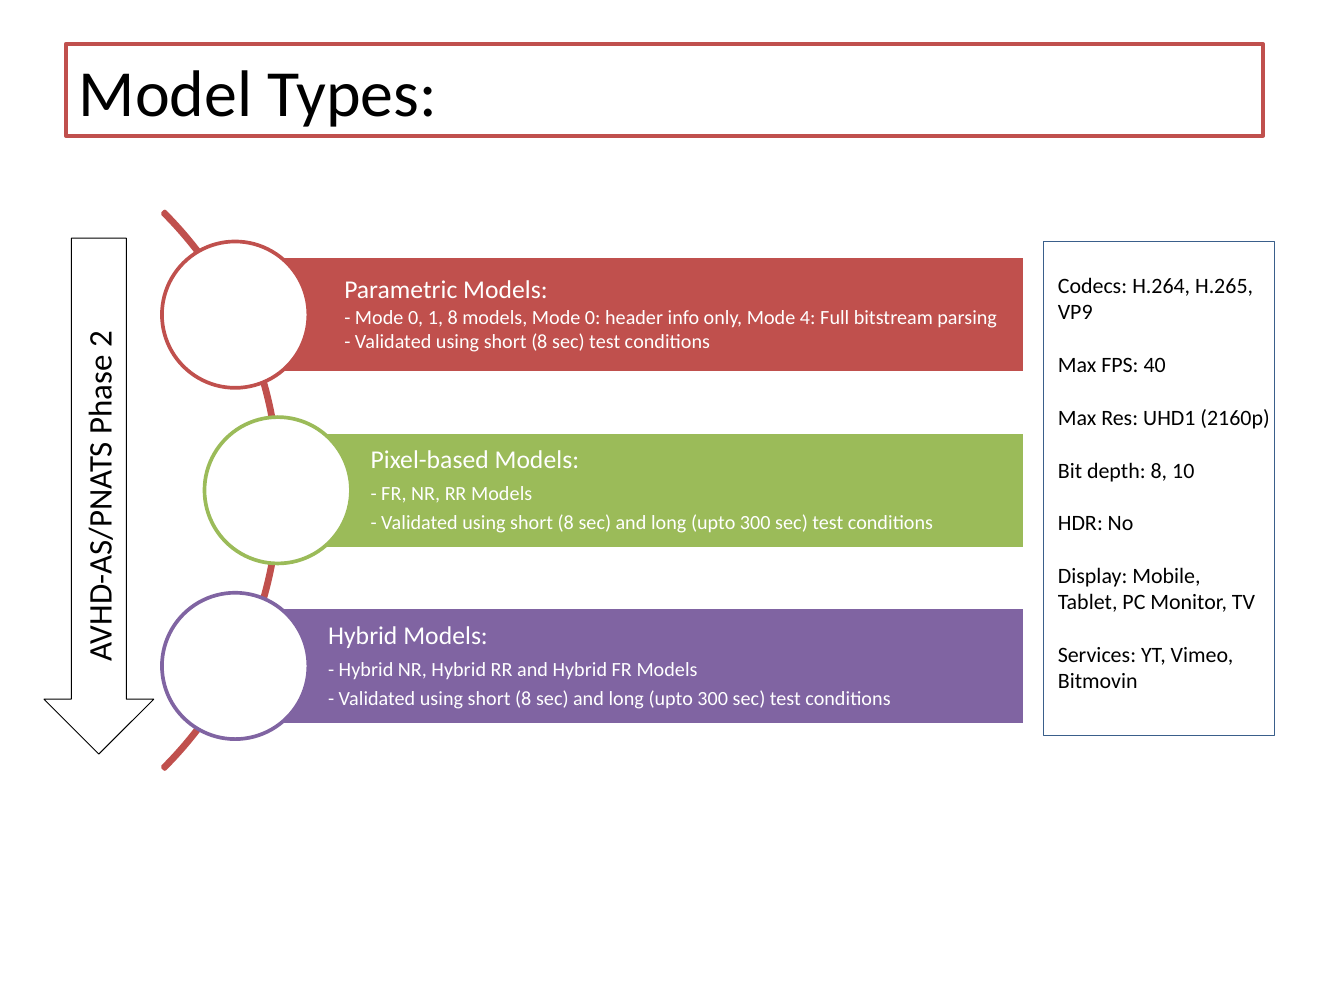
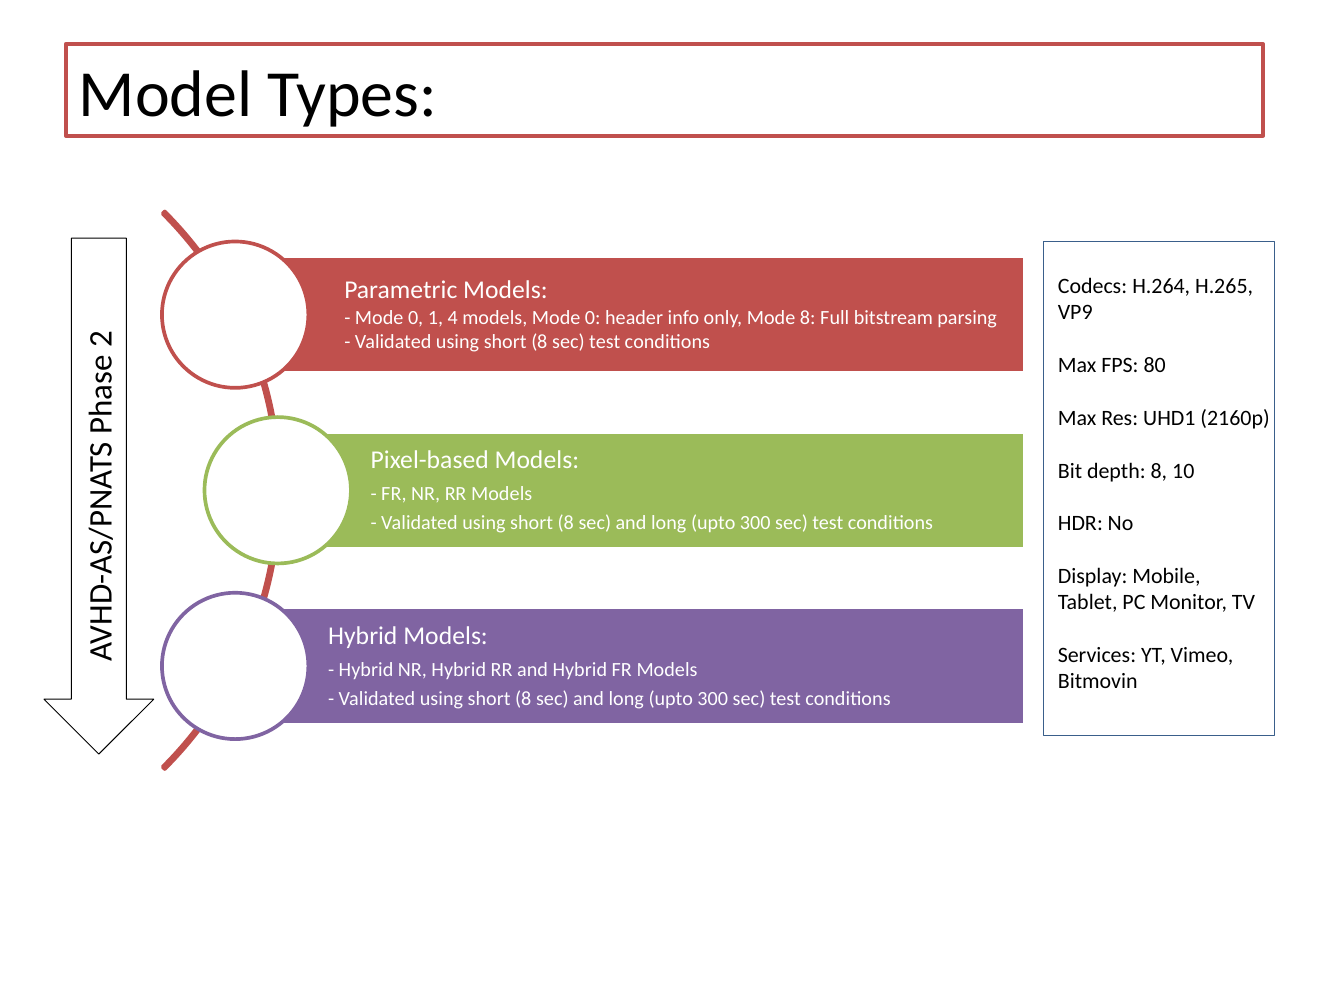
1 8: 8 -> 4
Mode 4: 4 -> 8
40: 40 -> 80
